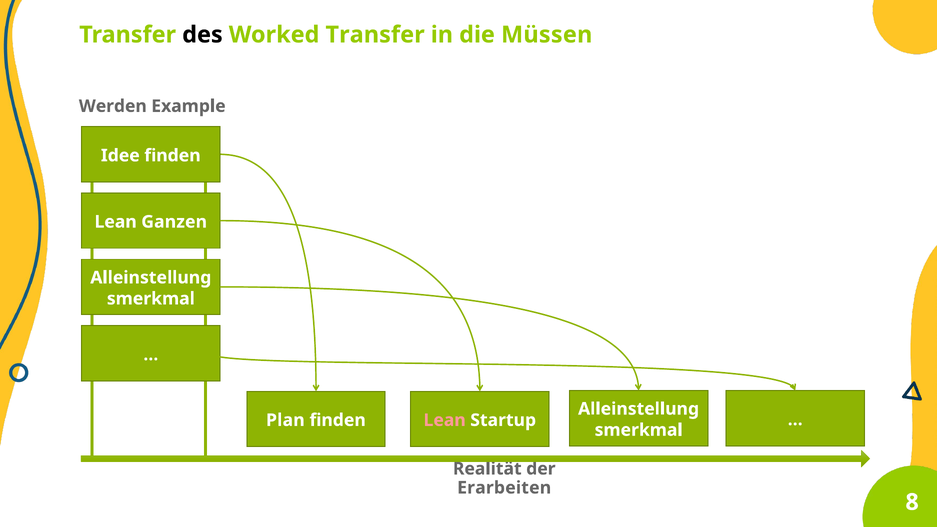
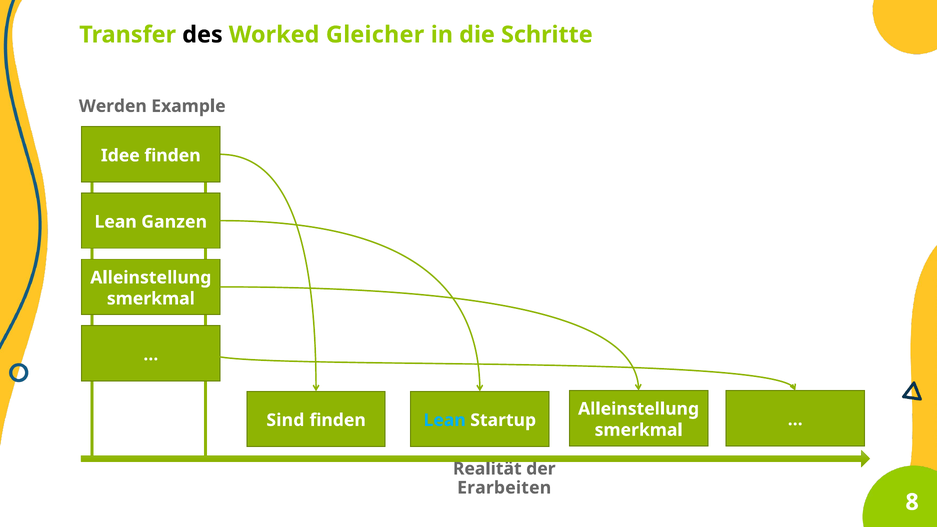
Worked Transfer: Transfer -> Gleicher
Müssen: Müssen -> Schritte
Plan: Plan -> Sind
Lean at (445, 420) colour: pink -> light blue
